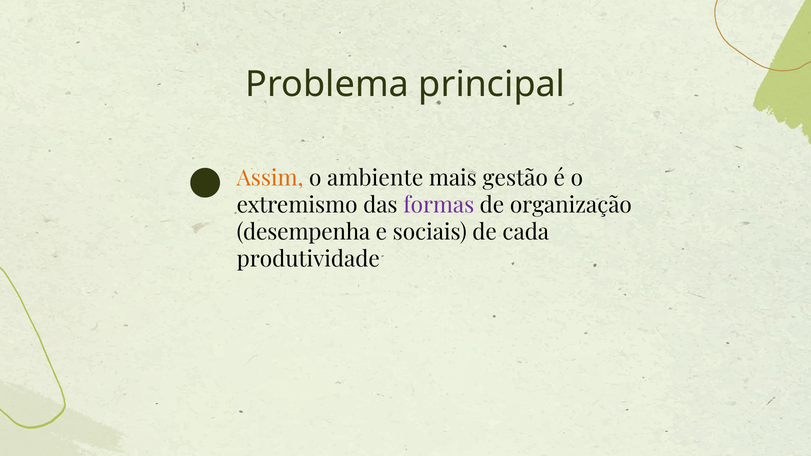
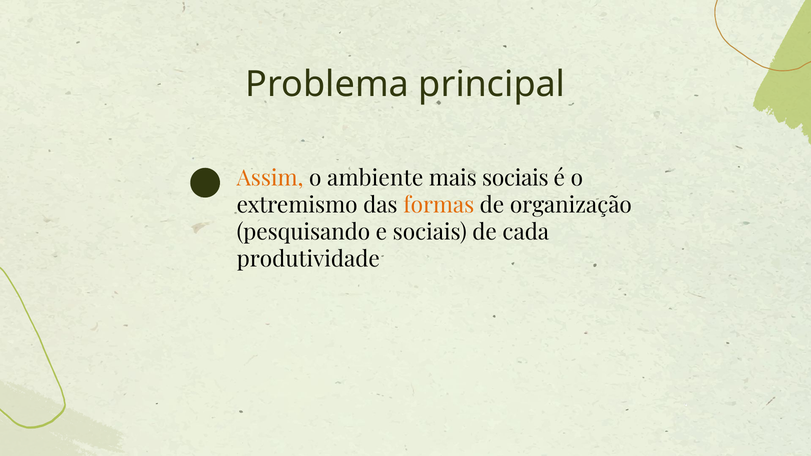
mais gestão: gestão -> sociais
formas colour: purple -> orange
desempenha: desempenha -> pesquisando
